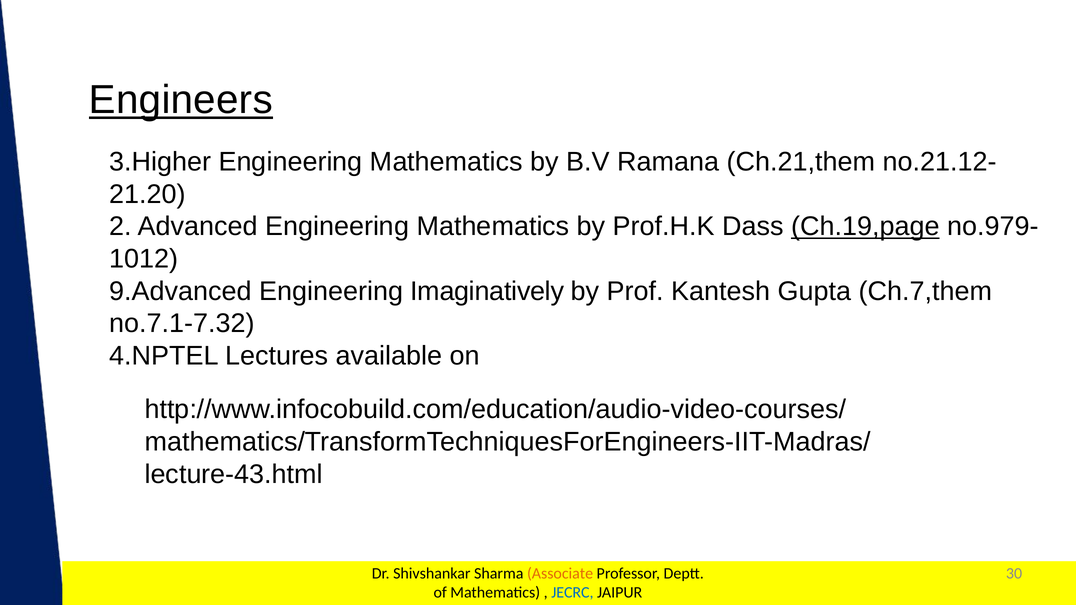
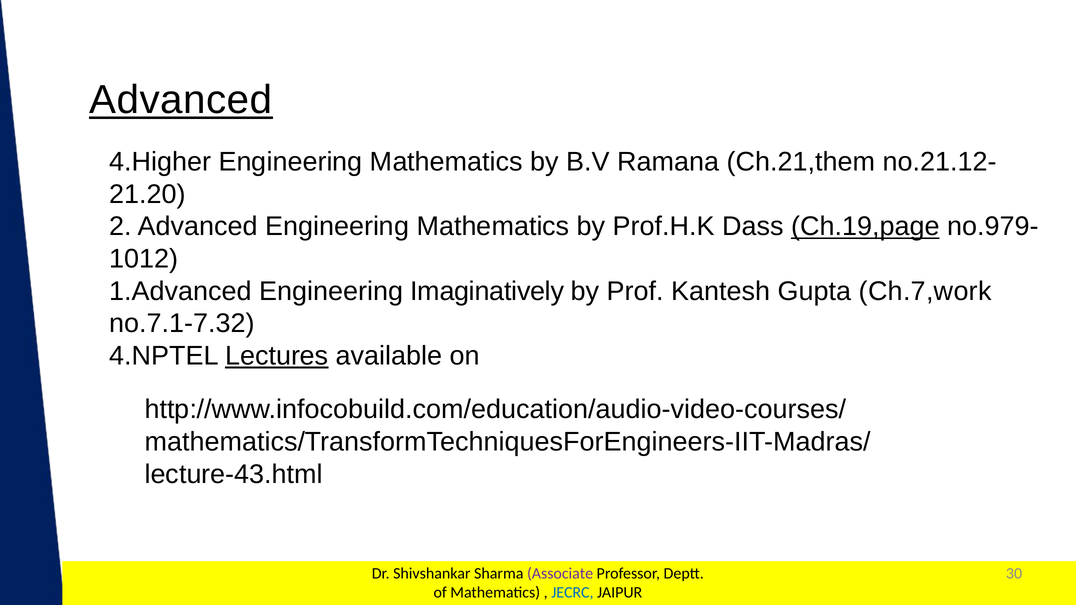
Engineers at (181, 100): Engineers -> Advanced
3.Higher: 3.Higher -> 4.Higher
9.Advanced: 9.Advanced -> 1.Advanced
Ch.7,them: Ch.7,them -> Ch.7,work
Lectures underline: none -> present
Associate colour: orange -> purple
